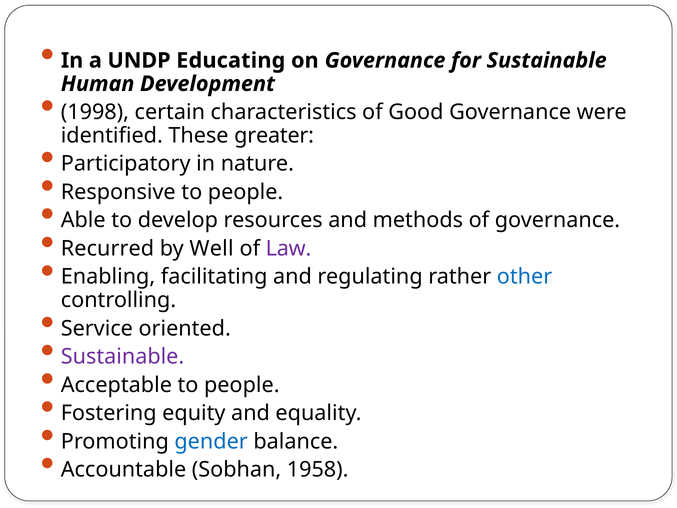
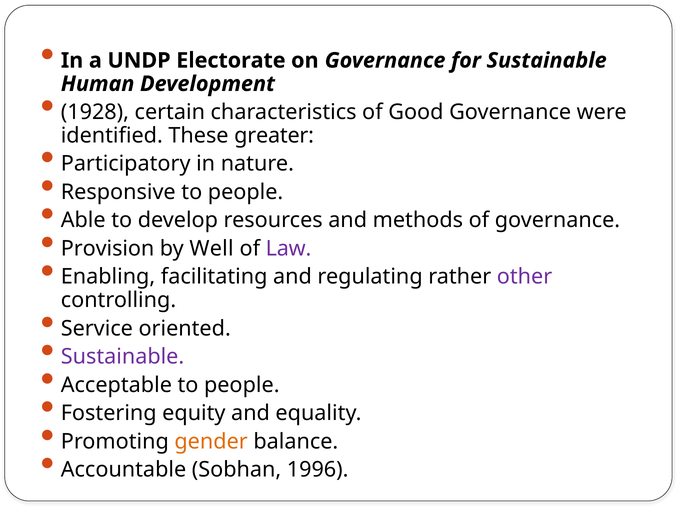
Educating: Educating -> Electorate
1998: 1998 -> 1928
Recurred: Recurred -> Provision
other colour: blue -> purple
gender colour: blue -> orange
1958: 1958 -> 1996
